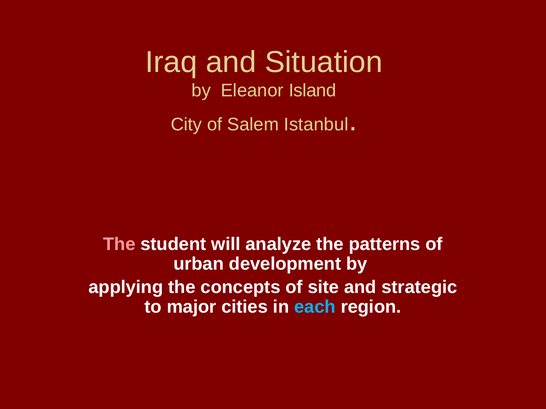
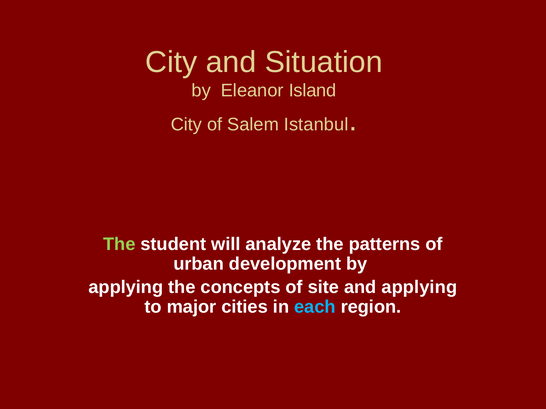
Iraq at (171, 62): Iraq -> City
The at (119, 245) colour: pink -> light green
and strategic: strategic -> applying
